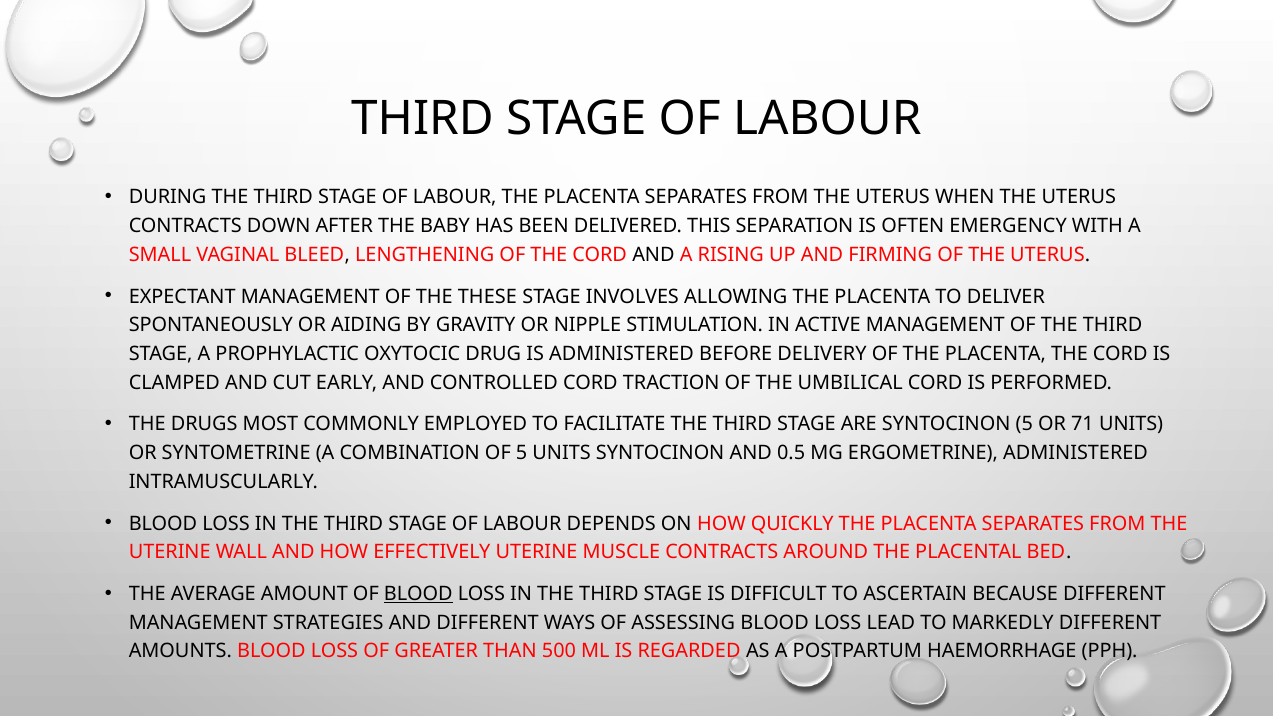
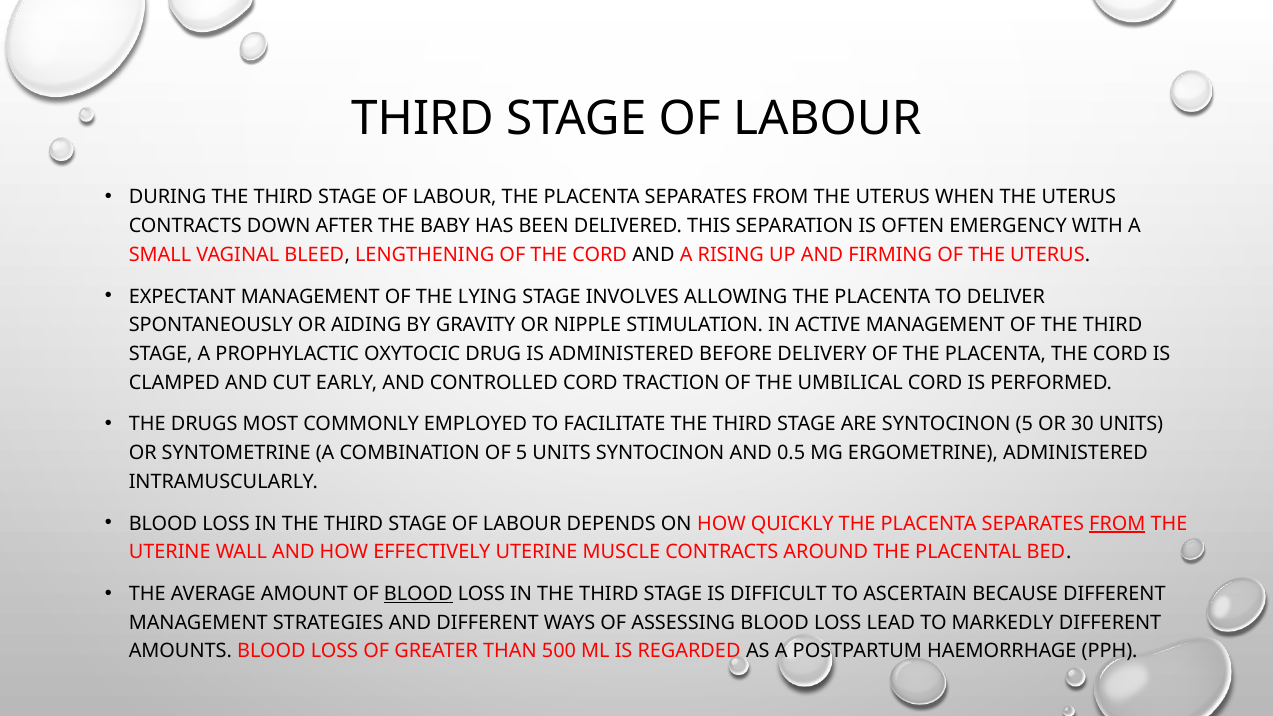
THESE: THESE -> LYING
71: 71 -> 30
FROM at (1117, 524) underline: none -> present
